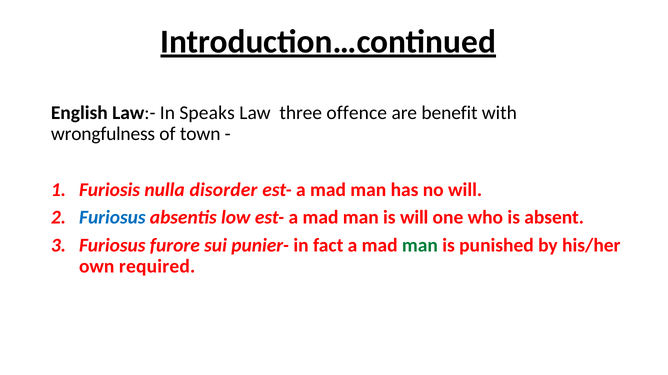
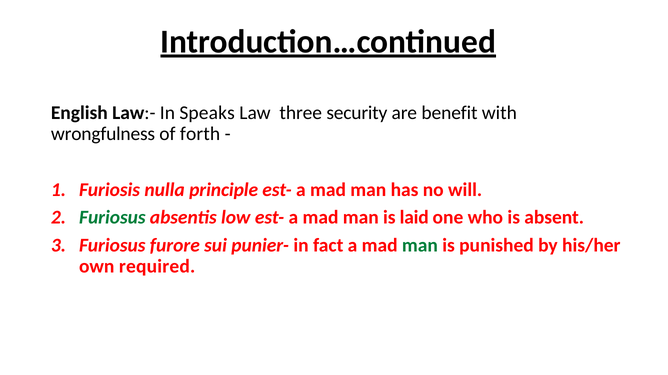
offence: offence -> security
town: town -> forth
disorder: disorder -> principle
Furiosus at (112, 218) colour: blue -> green
is will: will -> laid
